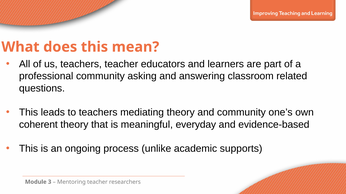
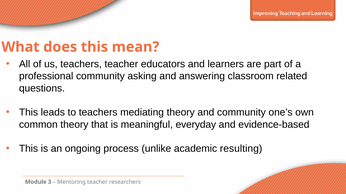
coherent: coherent -> common
supports: supports -> resulting
